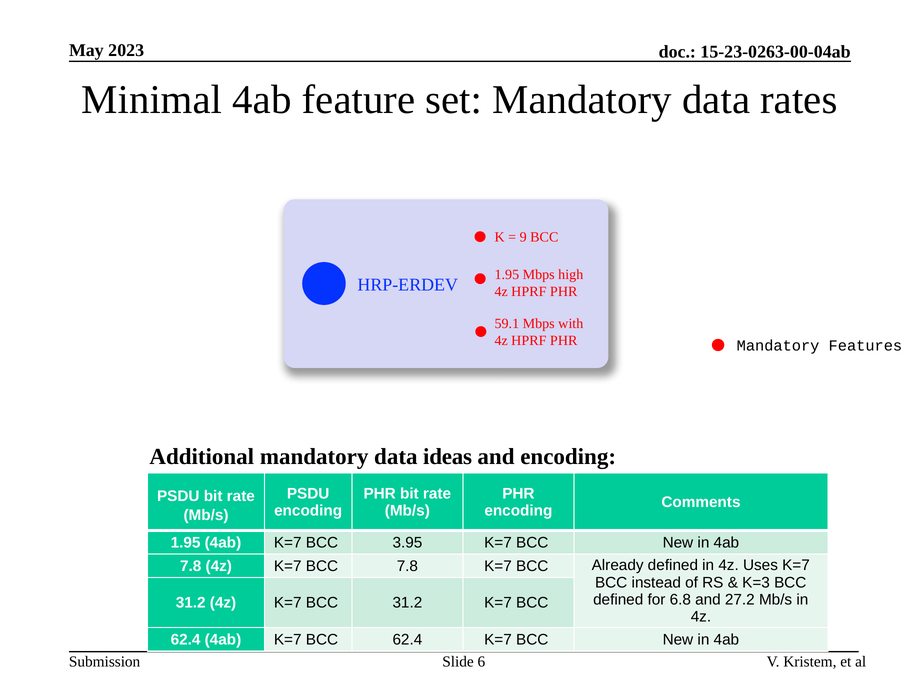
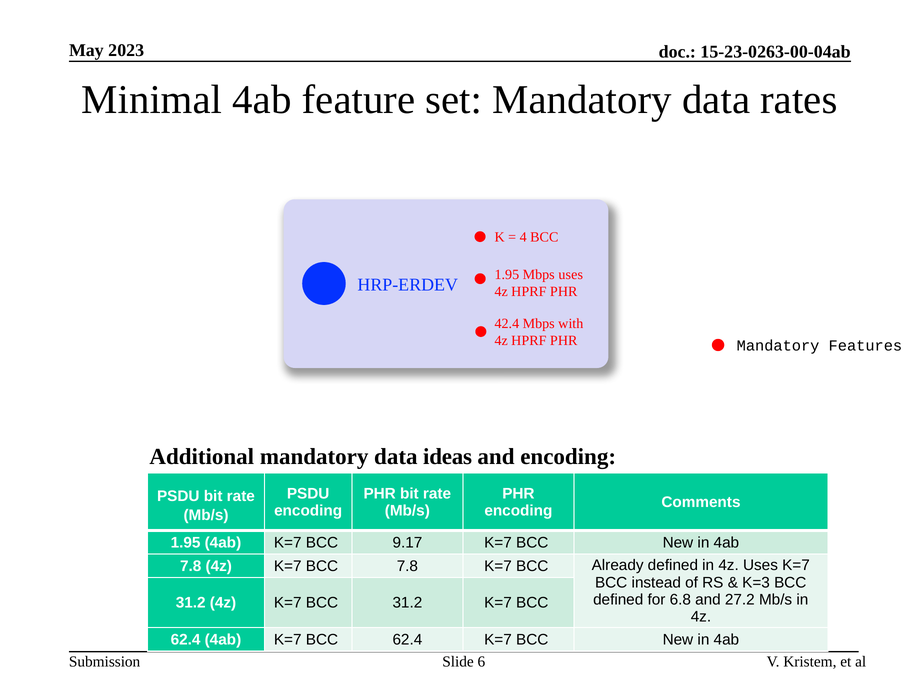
9: 9 -> 4
Mbps high: high -> uses
59.1: 59.1 -> 42.4
3.95: 3.95 -> 9.17
